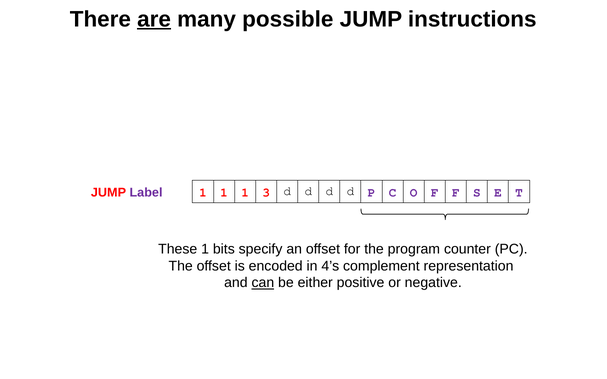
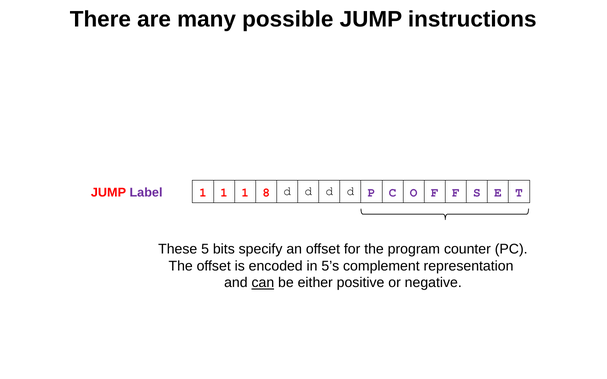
are underline: present -> none
3: 3 -> 8
These 1: 1 -> 5
4’s: 4’s -> 5’s
